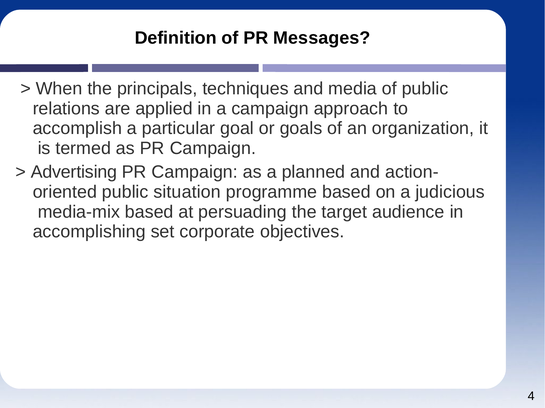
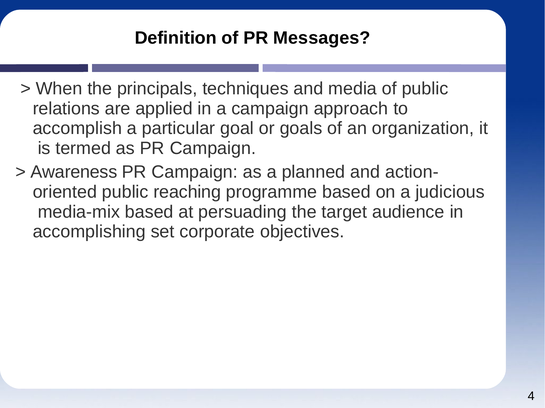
Advertising: Advertising -> Awareness
situation: situation -> reaching
